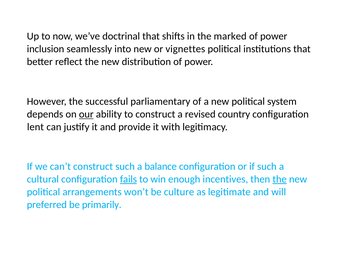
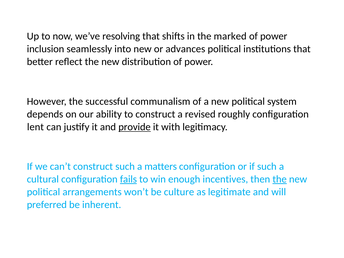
doctrinal: doctrinal -> resolving
vignettes: vignettes -> advances
parliamentary: parliamentary -> communalism
our underline: present -> none
country: country -> roughly
provide underline: none -> present
balance: balance -> matters
primarily: primarily -> inherent
